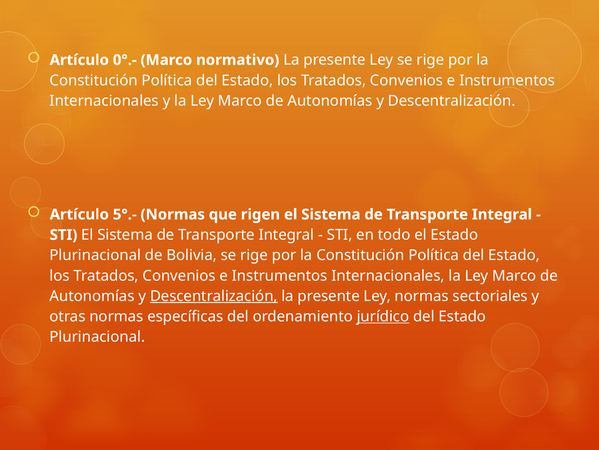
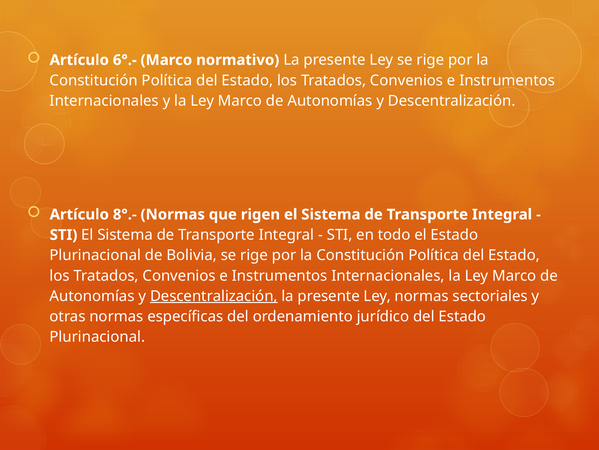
0°.-: 0°.- -> 6°.-
5°.-: 5°.- -> 8°.-
jurídico underline: present -> none
